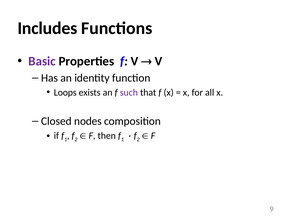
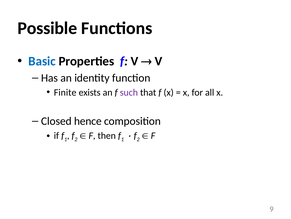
Includes: Includes -> Possible
Basic colour: purple -> blue
Loops: Loops -> Finite
nodes: nodes -> hence
